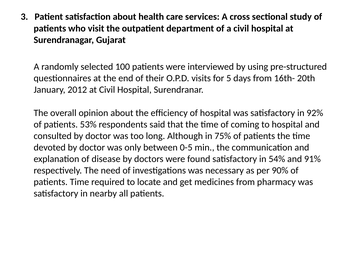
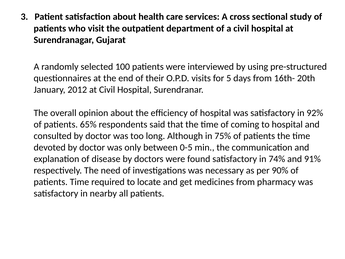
53%: 53% -> 65%
54%: 54% -> 74%
